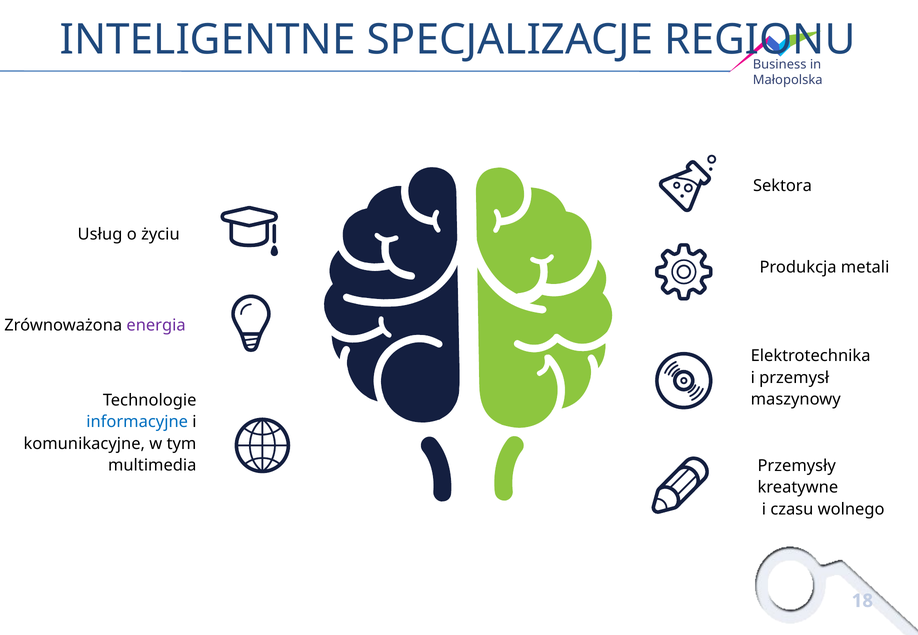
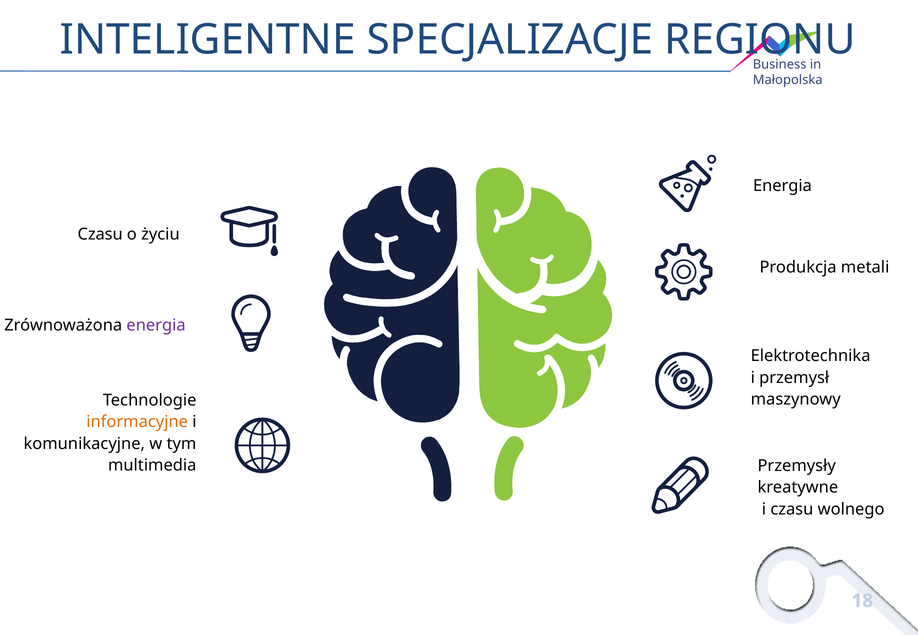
Sektora at (782, 186): Sektora -> Energia
Usług at (100, 235): Usług -> Czasu
informacyjne colour: blue -> orange
